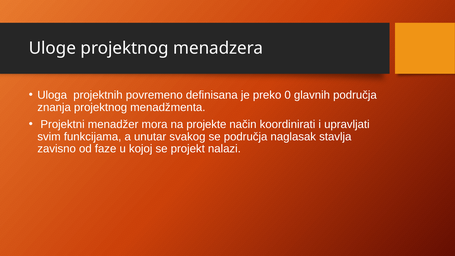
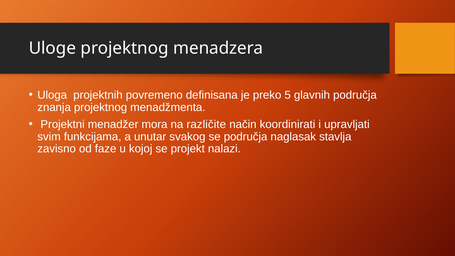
0: 0 -> 5
projekte: projekte -> različite
